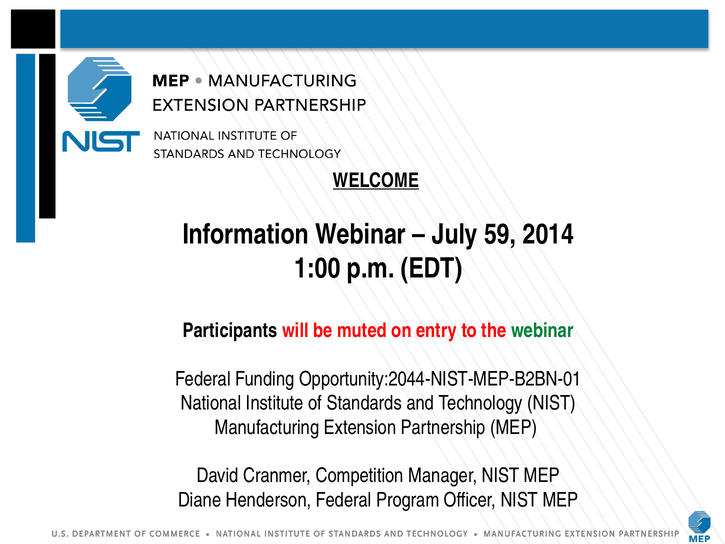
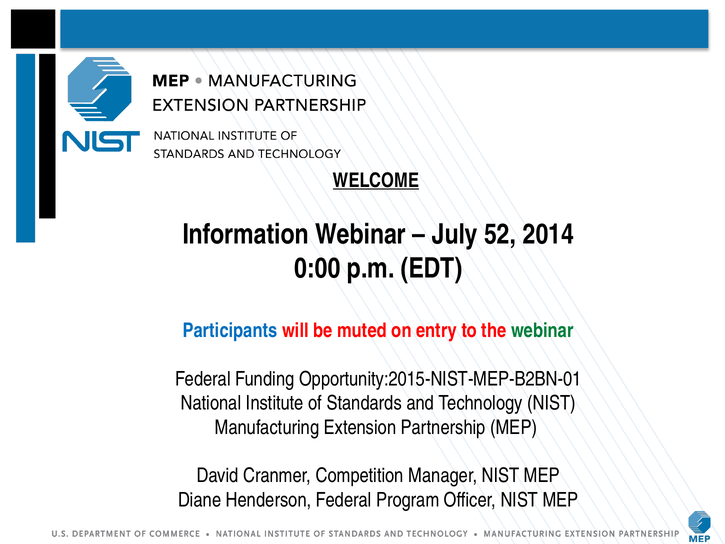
59: 59 -> 52
1:00: 1:00 -> 0:00
Participants colour: black -> blue
Opportunity:2044-NIST-MEP-B2BN-01: Opportunity:2044-NIST-MEP-B2BN-01 -> Opportunity:2015-NIST-MEP-B2BN-01
